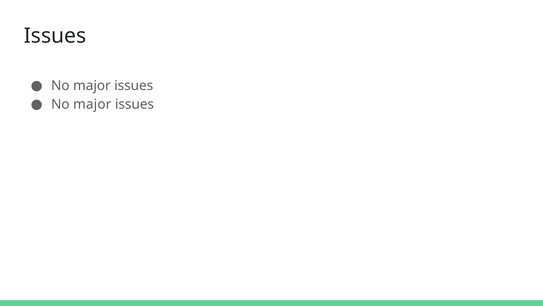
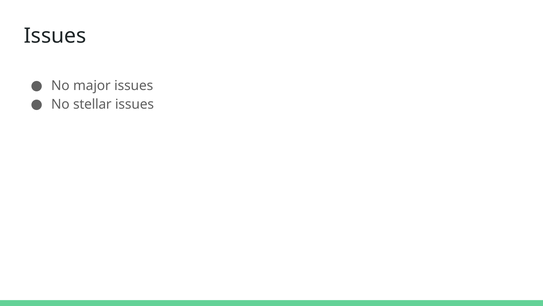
major at (92, 104): major -> stellar
